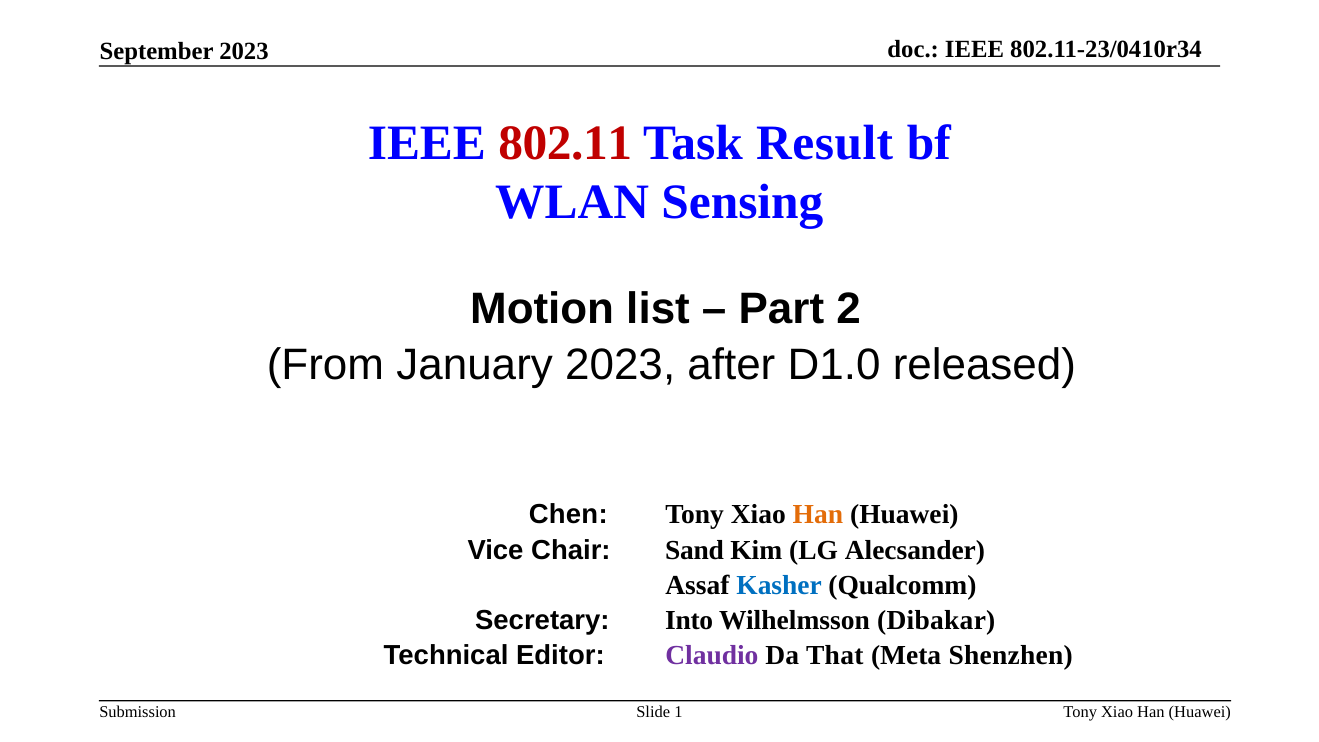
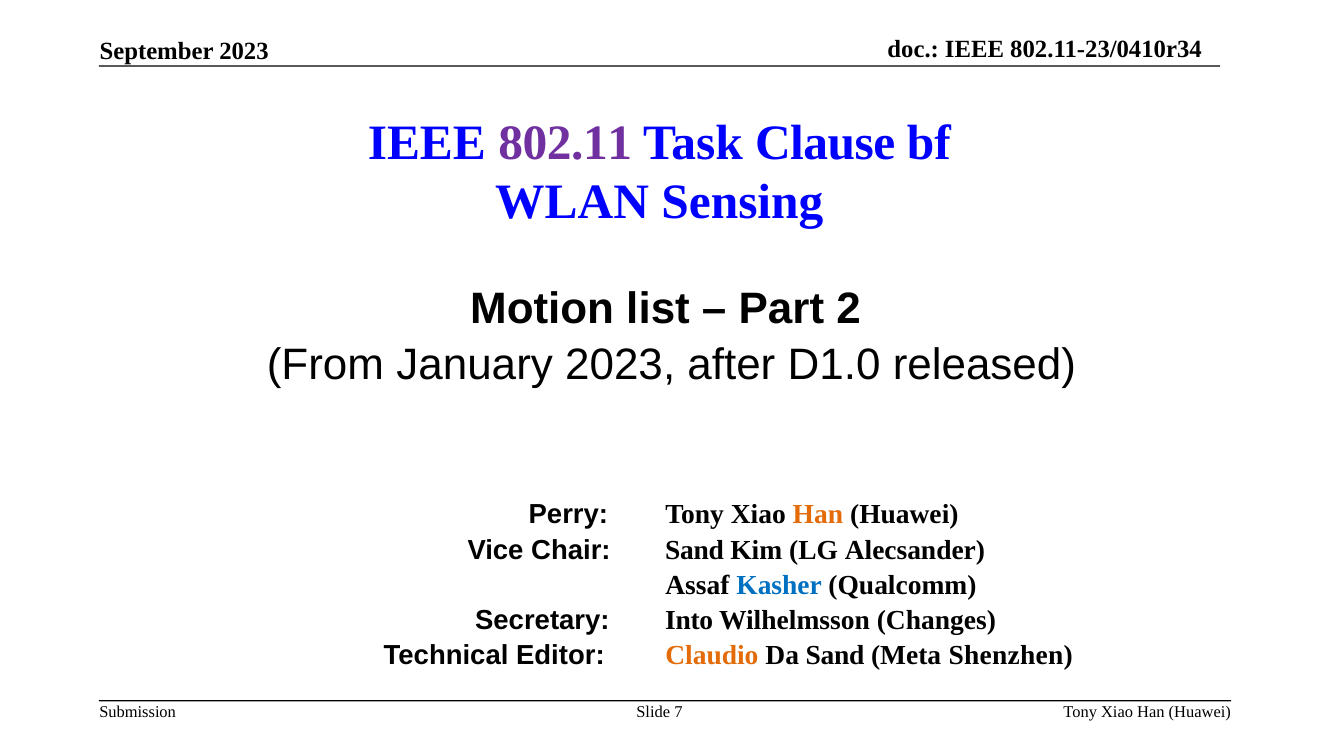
802.11 colour: red -> purple
Result: Result -> Clause
Chen: Chen -> Perry
Dibakar: Dibakar -> Changes
Claudio colour: purple -> orange
Da That: That -> Sand
1: 1 -> 7
